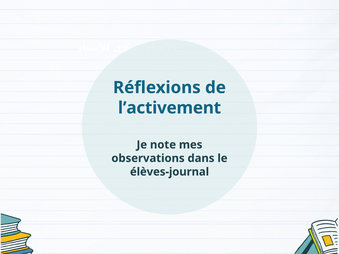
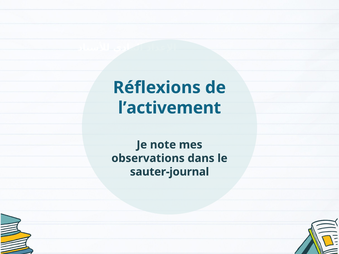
élèves-journal: élèves-journal -> sauter-journal
